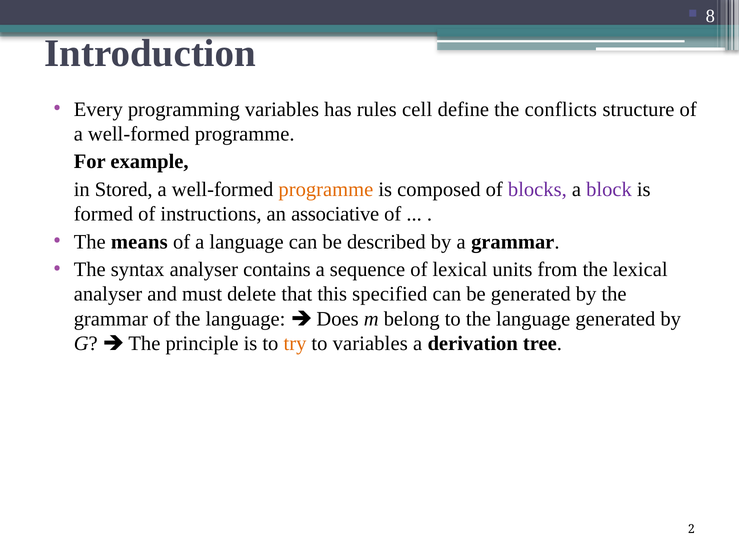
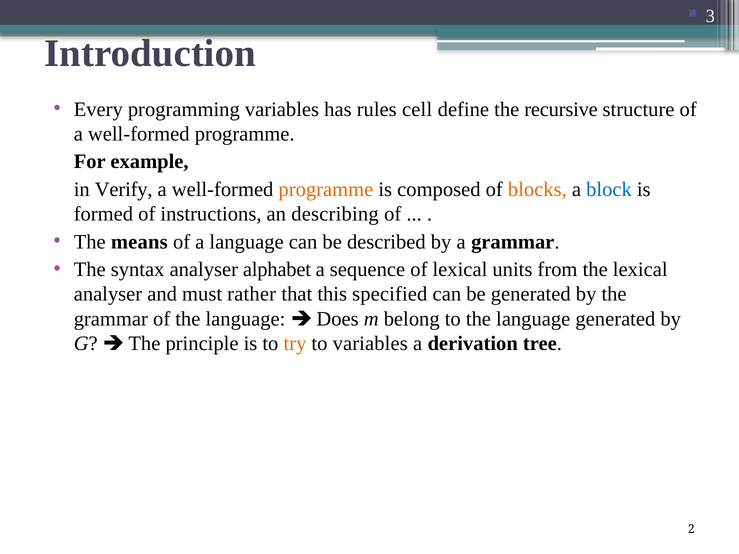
8: 8 -> 3
conflicts: conflicts -> recursive
Stored: Stored -> Verify
blocks colour: purple -> orange
block colour: purple -> blue
associative: associative -> describing
contains: contains -> alphabet
delete: delete -> rather
